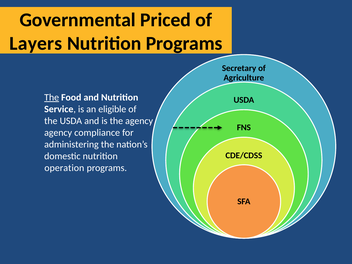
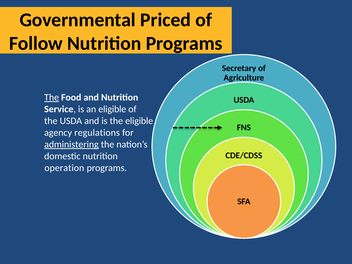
Layers: Layers -> Follow
the agency: agency -> eligible
compliance: compliance -> regulations
administering underline: none -> present
